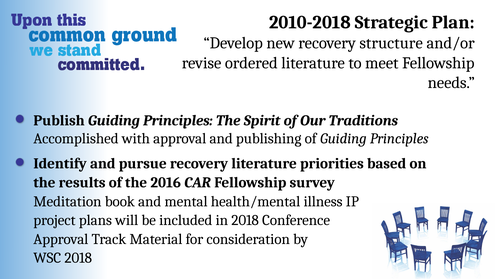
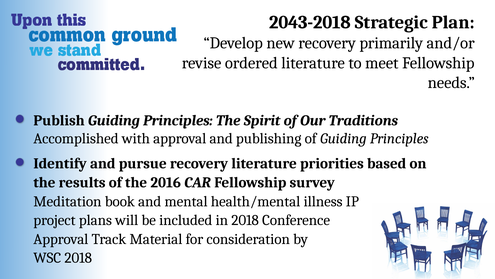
2010-2018: 2010-2018 -> 2043-2018
structure: structure -> primarily
